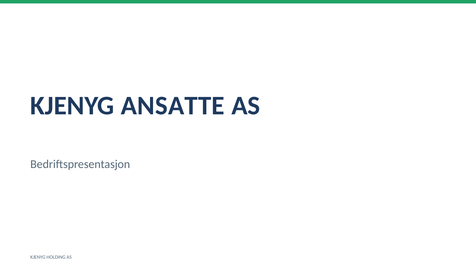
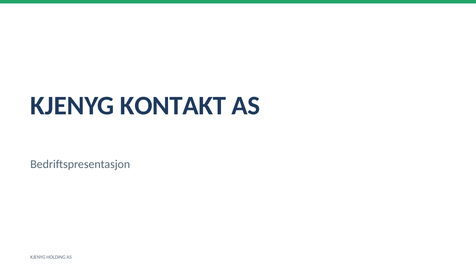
ANSATTE: ANSATTE -> KONTAKT
